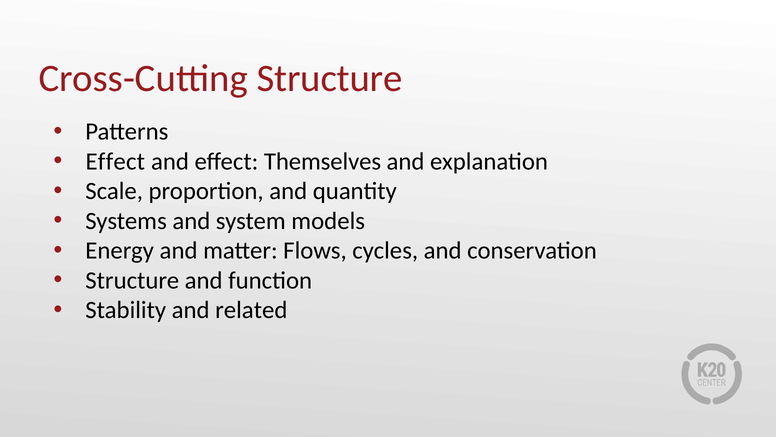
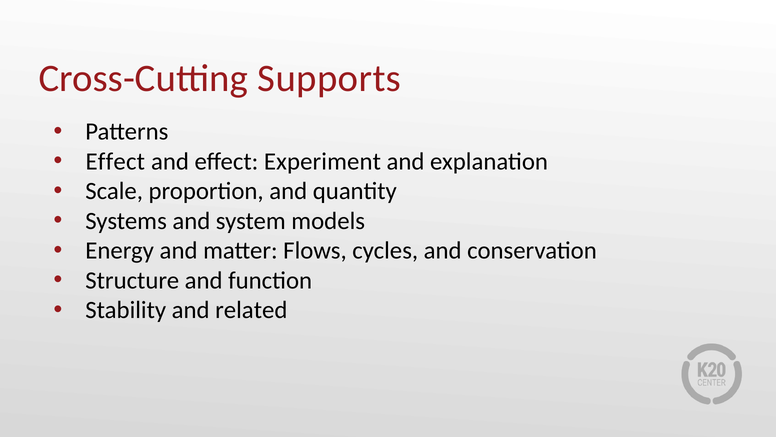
Cross-Cutting Structure: Structure -> Supports
Themselves: Themselves -> Experiment
